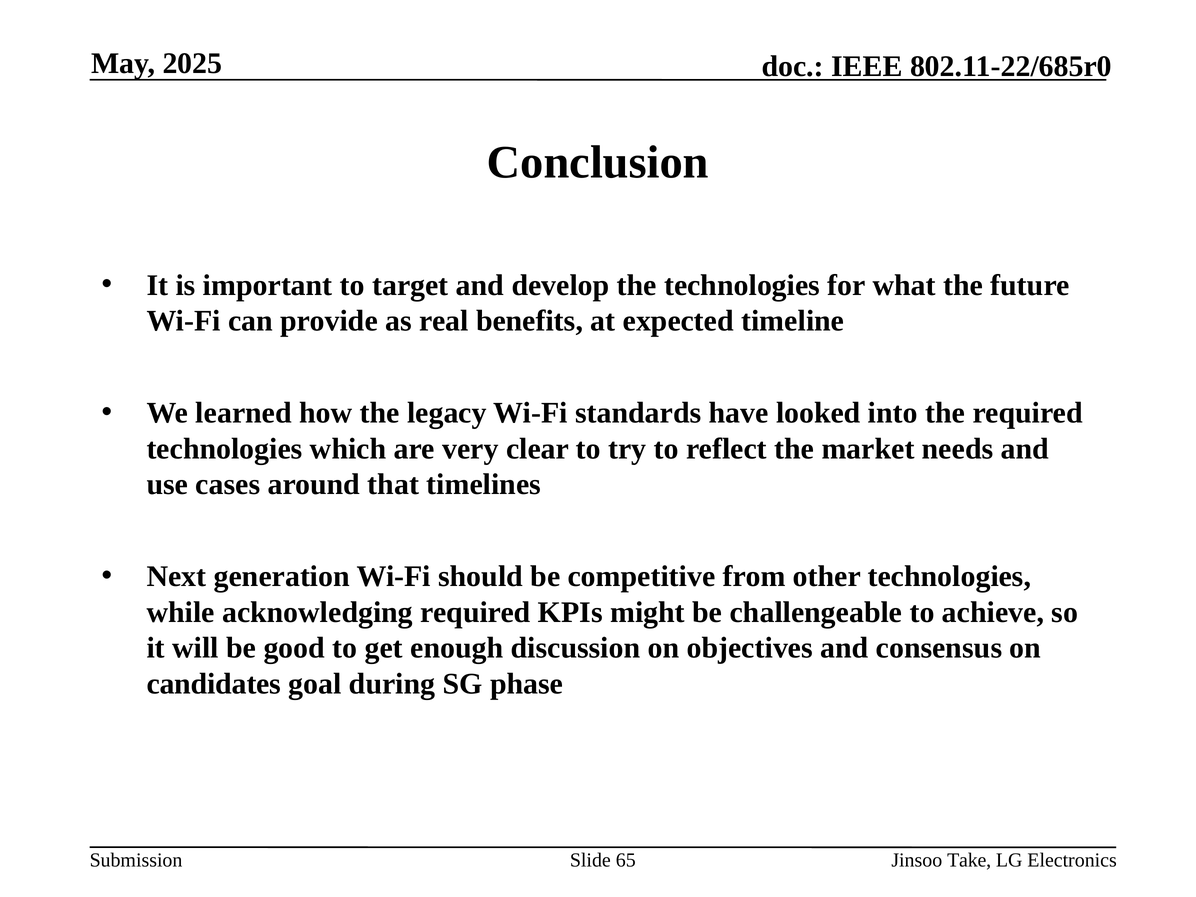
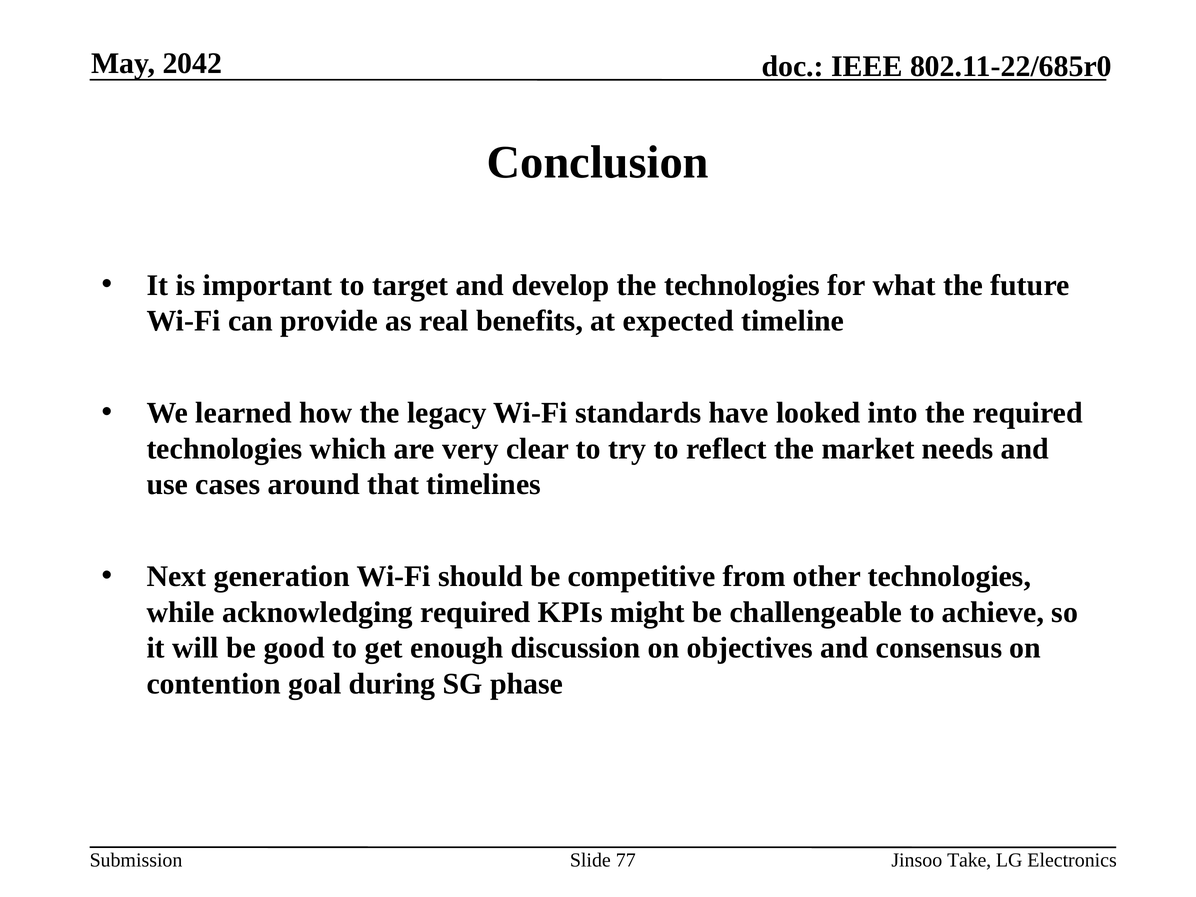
2025: 2025 -> 2042
candidates: candidates -> contention
65: 65 -> 77
